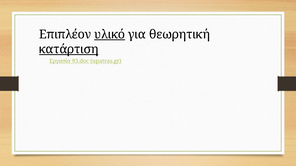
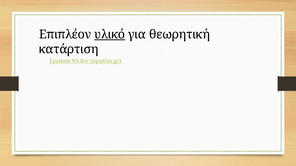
κατάρτιση underline: present -> none
